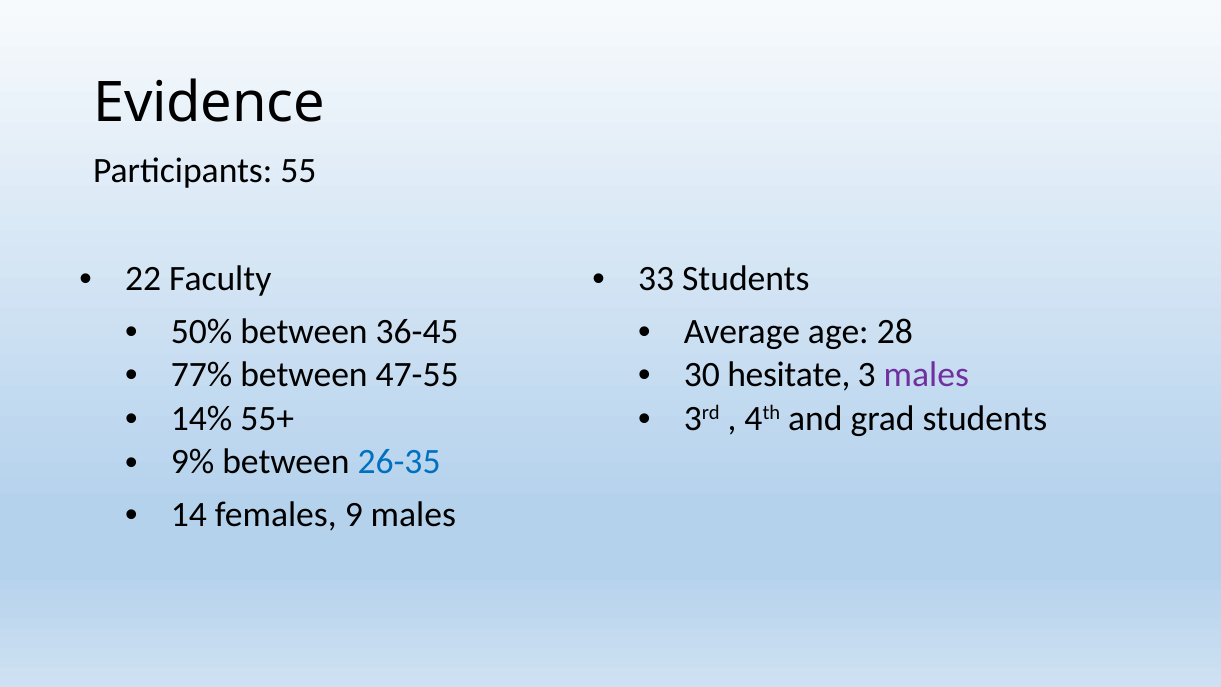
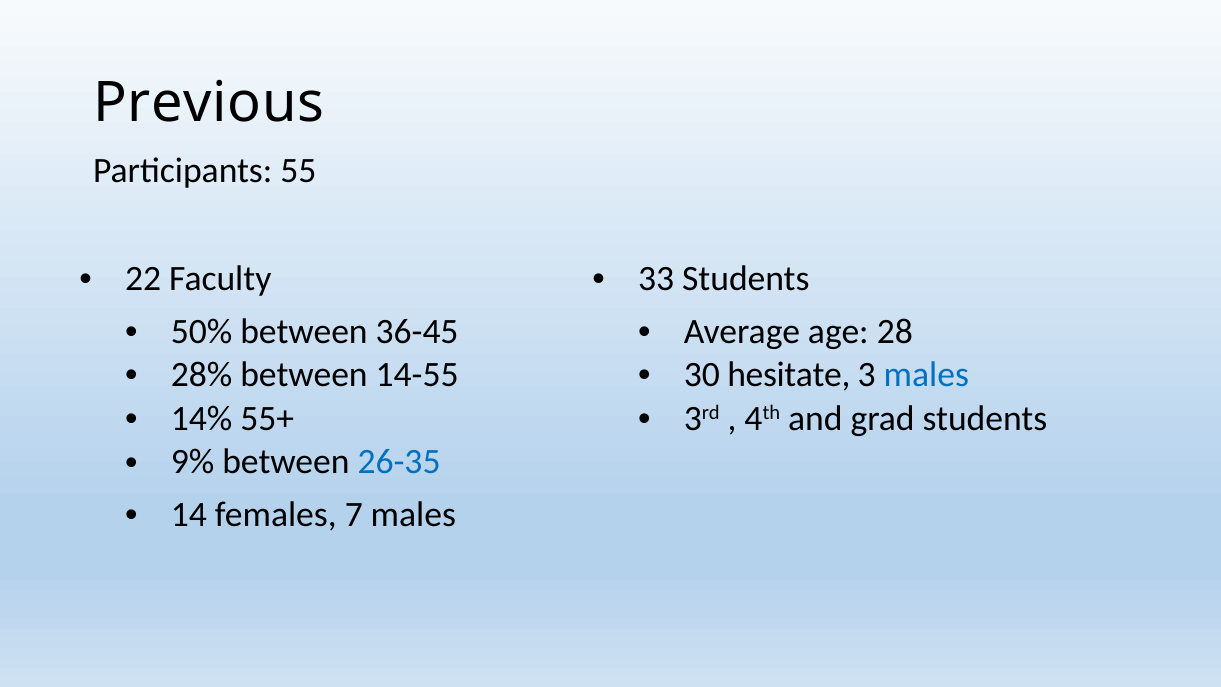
Evidence: Evidence -> Previous
77%: 77% -> 28%
47-55: 47-55 -> 14-55
males at (926, 375) colour: purple -> blue
9: 9 -> 7
